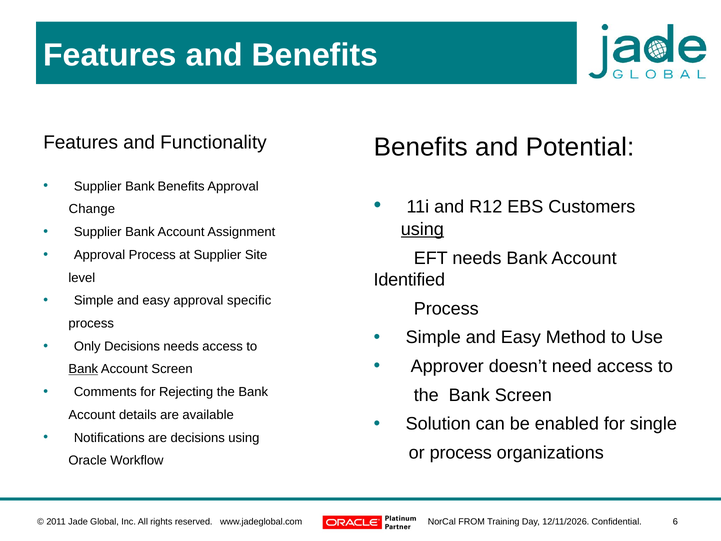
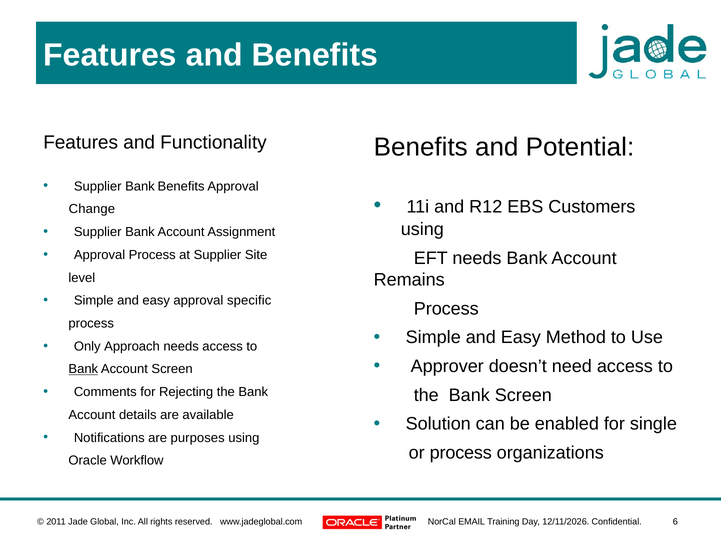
using at (422, 229) underline: present -> none
Identified: Identified -> Remains
Only Decisions: Decisions -> Approach
are decisions: decisions -> purposes
FROM: FROM -> EMAIL
